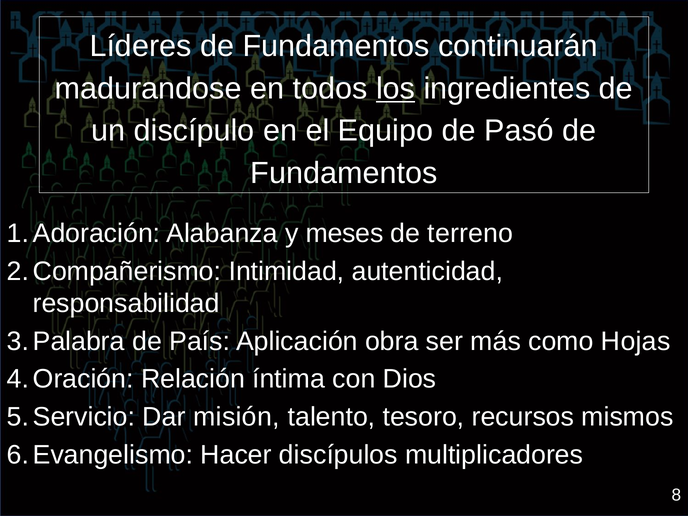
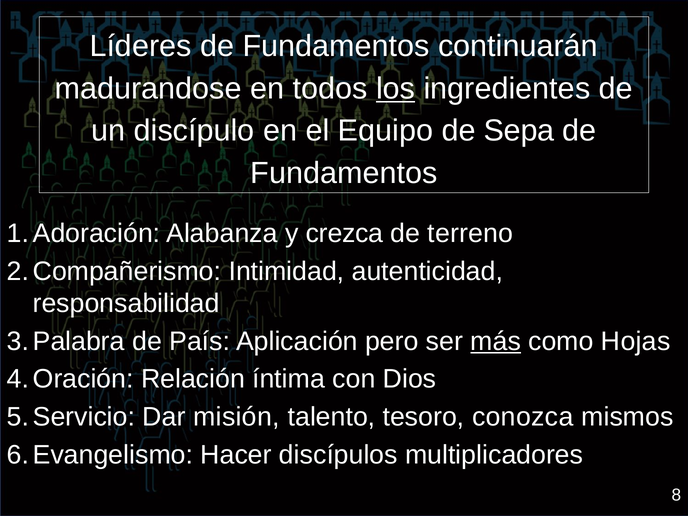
Pasó: Pasó -> Sepa
meses: meses -> crezca
obra: obra -> pero
más underline: none -> present
recursos: recursos -> conozca
